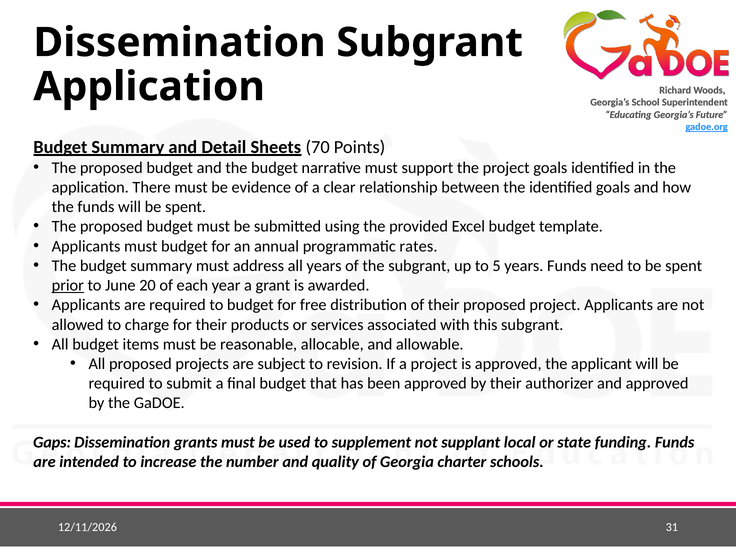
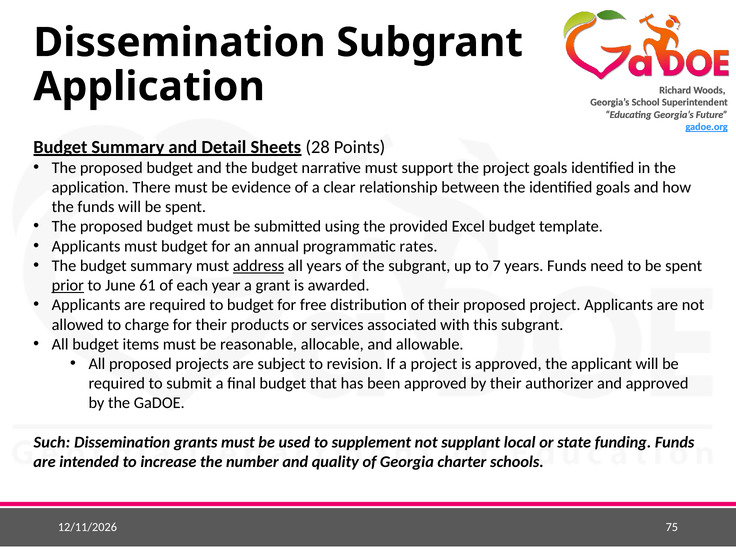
70: 70 -> 28
address underline: none -> present
5: 5 -> 7
20: 20 -> 61
Gaps: Gaps -> Such
31: 31 -> 75
